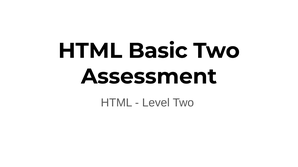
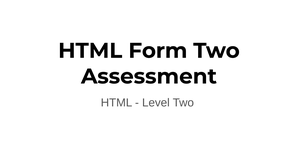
Basic: Basic -> Form
